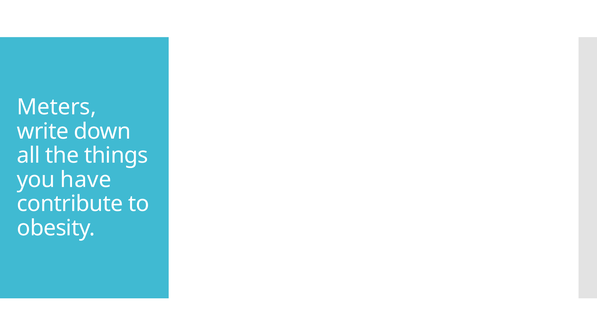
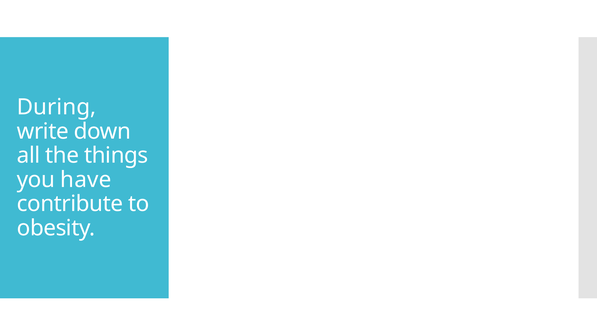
Meters: Meters -> During
